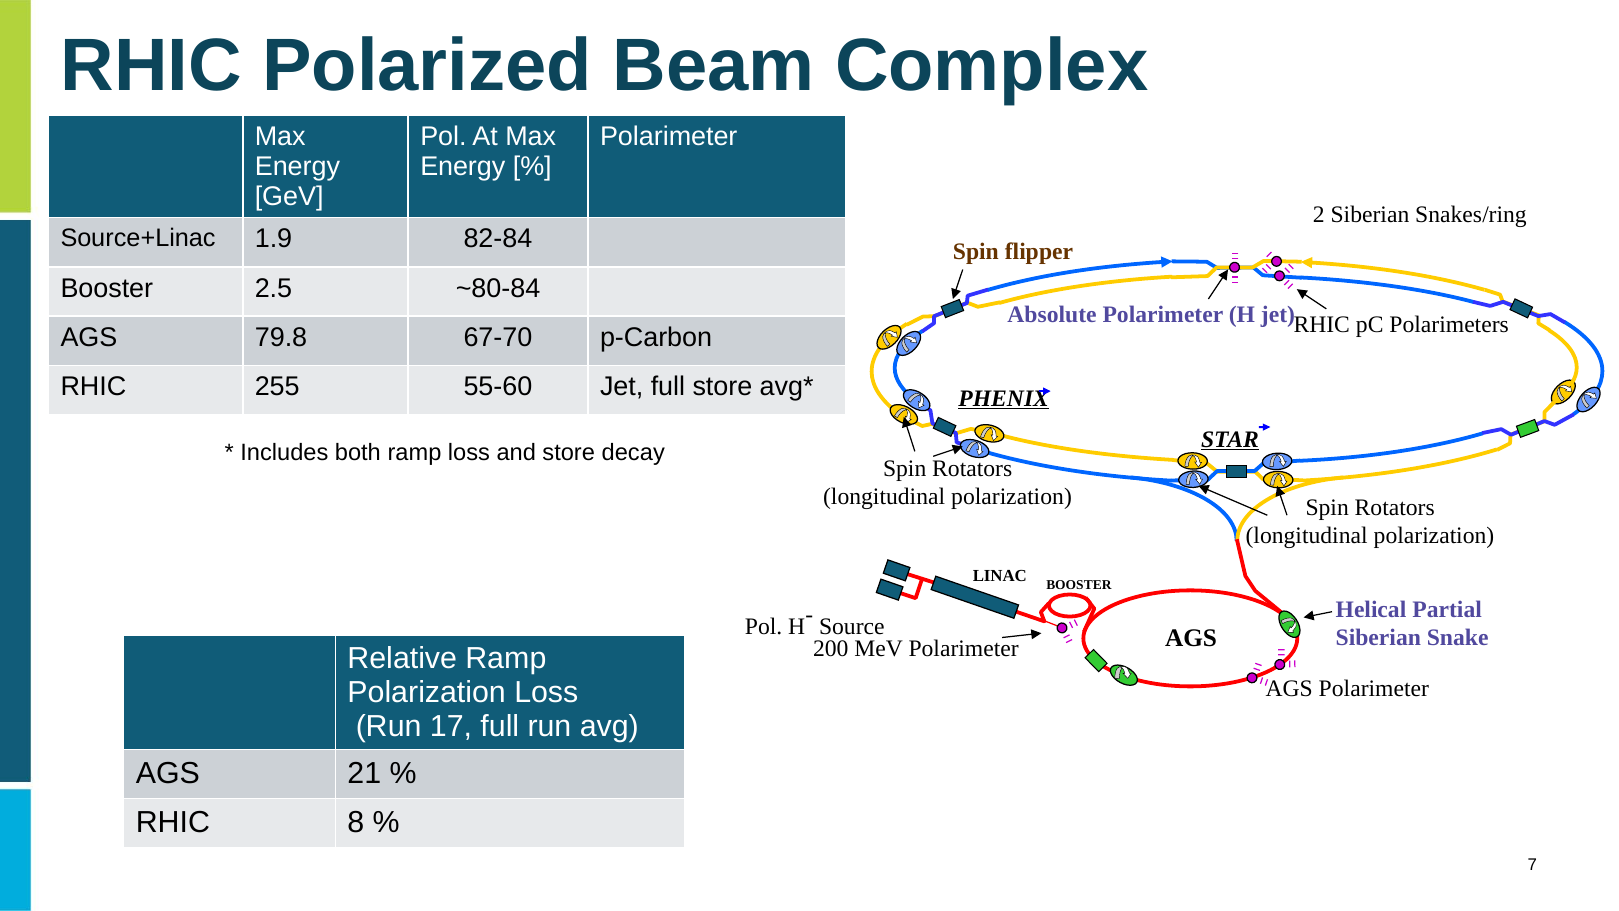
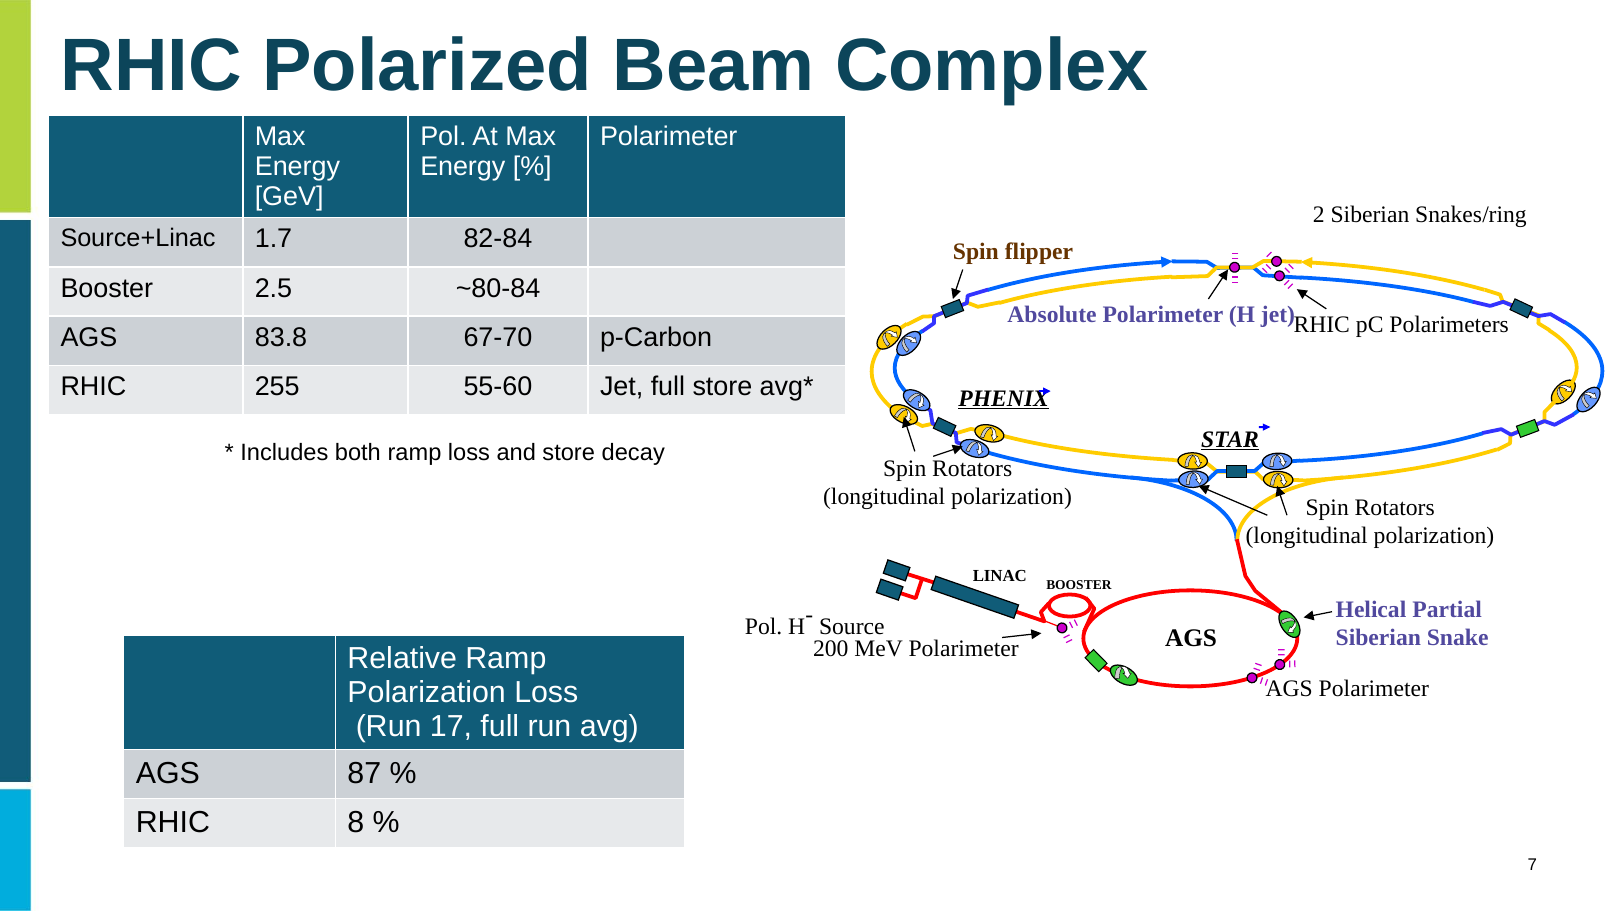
1.9: 1.9 -> 1.7
79.8: 79.8 -> 83.8
21: 21 -> 87
